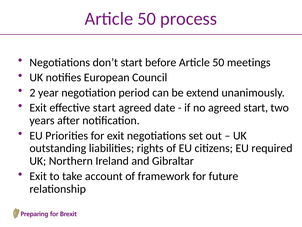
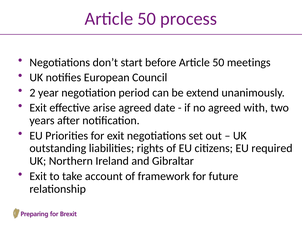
effective start: start -> arise
agreed start: start -> with
